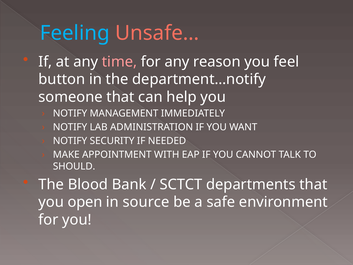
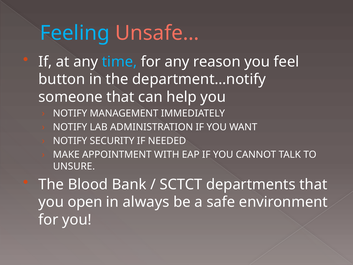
time colour: pink -> light blue
SHOULD: SHOULD -> UNSURE
source: source -> always
